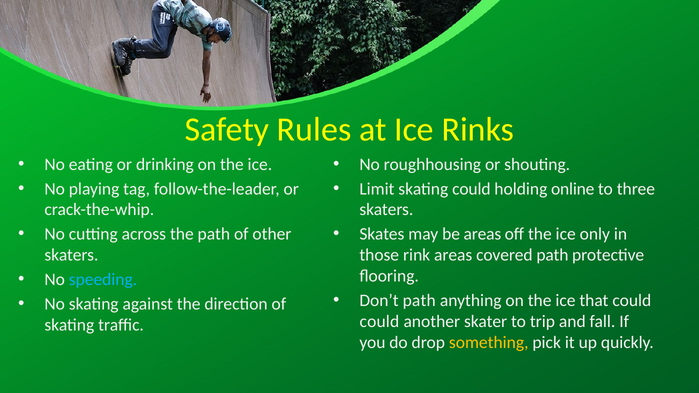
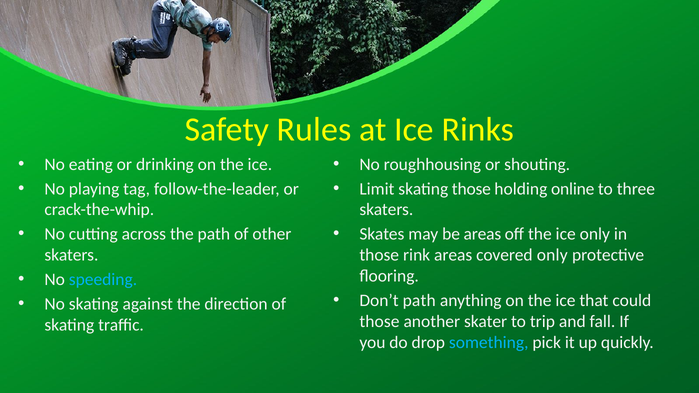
skating could: could -> those
covered path: path -> only
could at (379, 322): could -> those
something colour: yellow -> light blue
